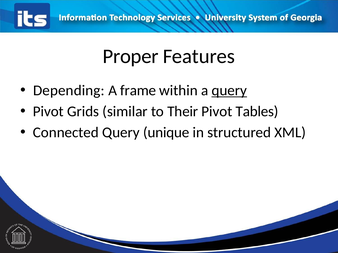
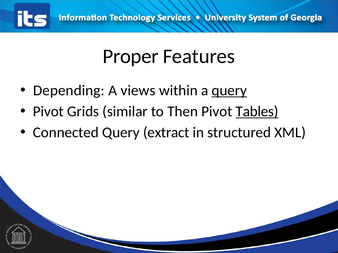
frame: frame -> views
Their: Their -> Then
Tables underline: none -> present
unique: unique -> extract
